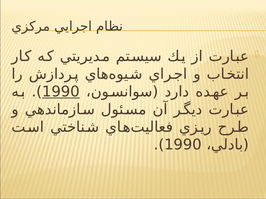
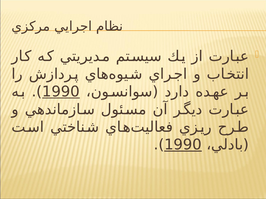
1990 at (183, 145) underline: none -> present
